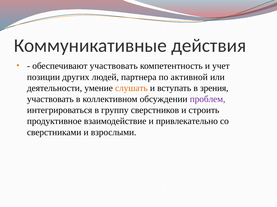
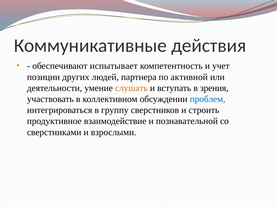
обеспечивают участвовать: участвовать -> испытывает
проблем colour: purple -> blue
привлекательно: привлекательно -> познавательной
